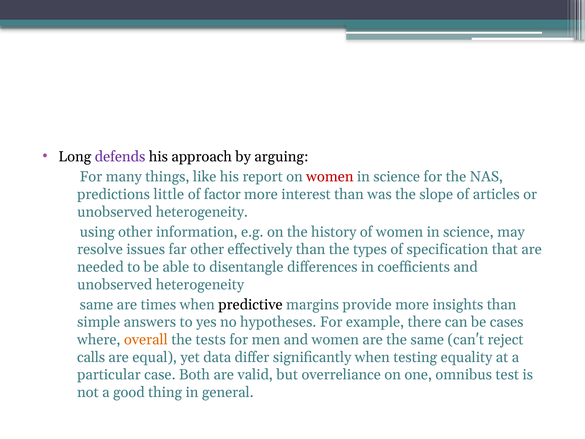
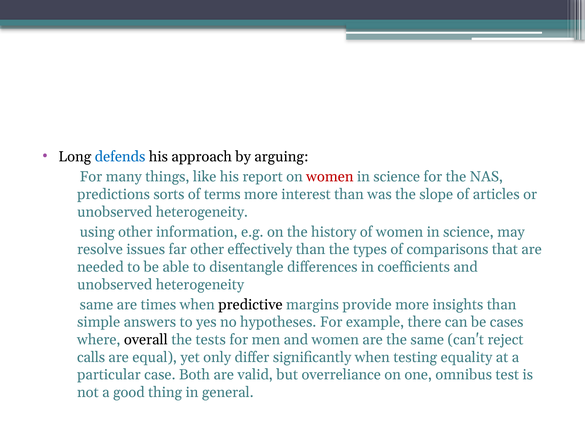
defends colour: purple -> blue
little: little -> sorts
factor: factor -> terms
specification: specification -> comparisons
overall colour: orange -> black
data: data -> only
